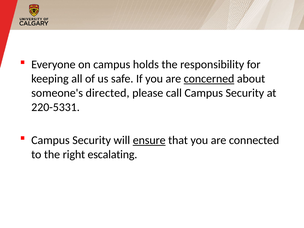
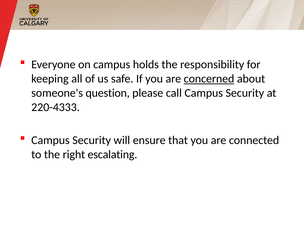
directed: directed -> question
220-5331: 220-5331 -> 220-4333
ensure underline: present -> none
